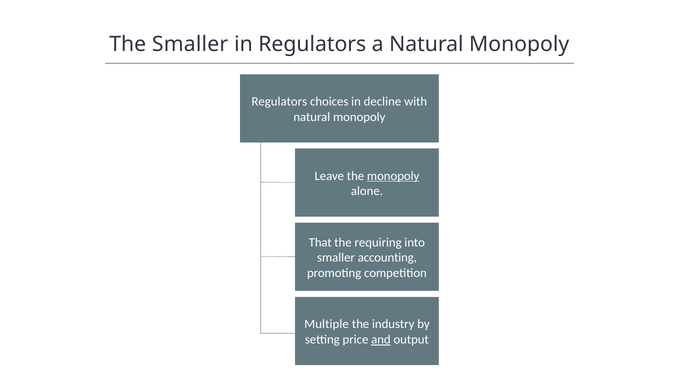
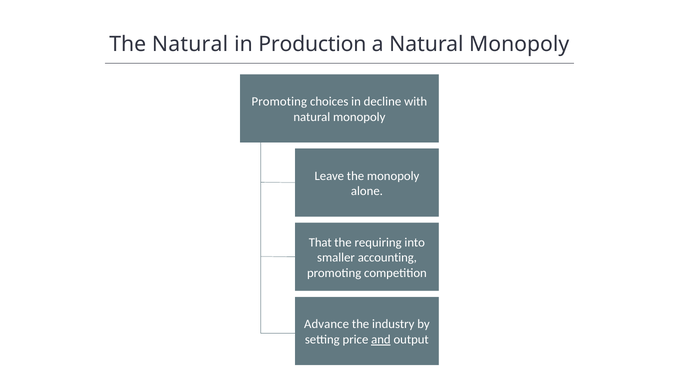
The Smaller: Smaller -> Natural
in Regulators: Regulators -> Production
Regulators at (279, 102): Regulators -> Promoting
monopoly at (393, 176) underline: present -> none
Multiple: Multiple -> Advance
